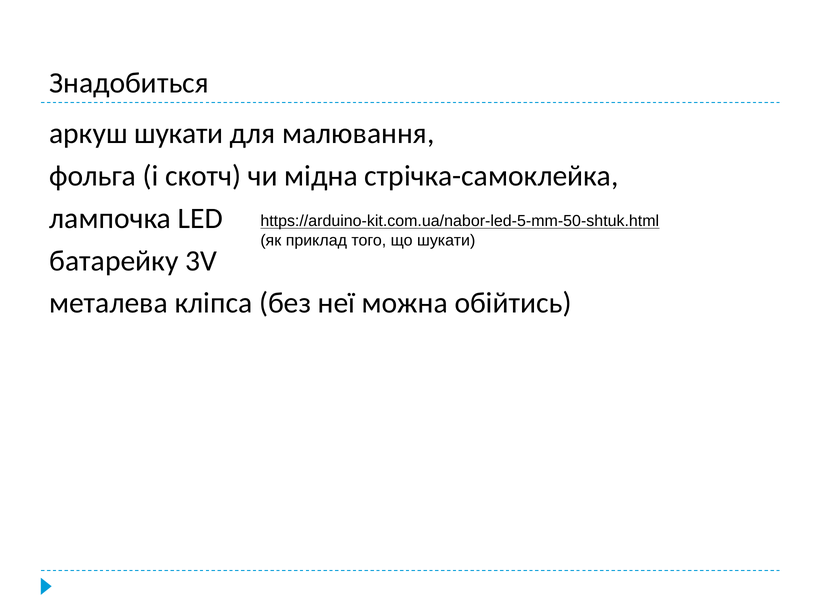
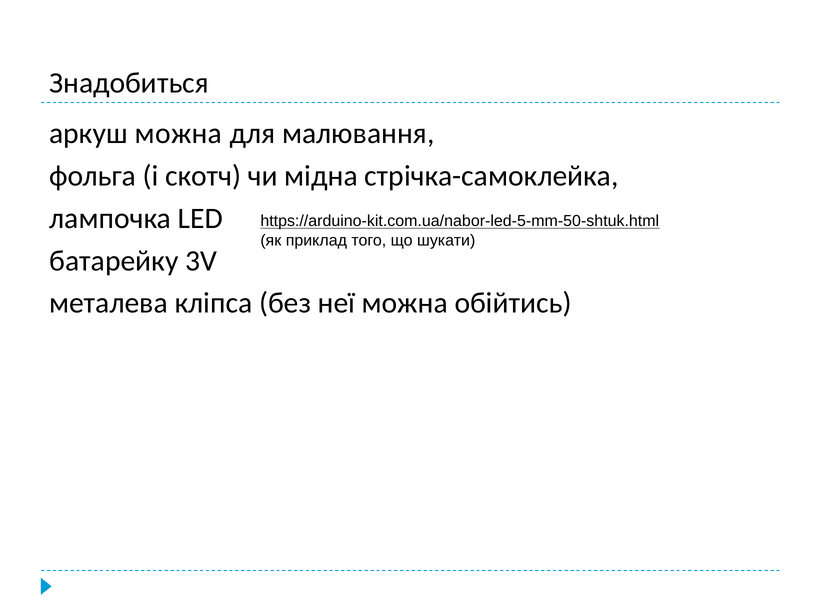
аркуш шукати: шукати -> можна
